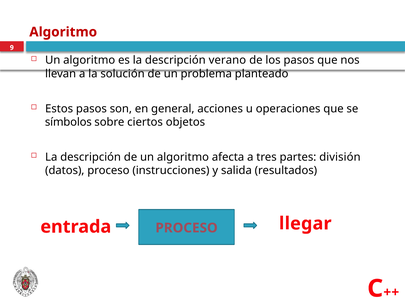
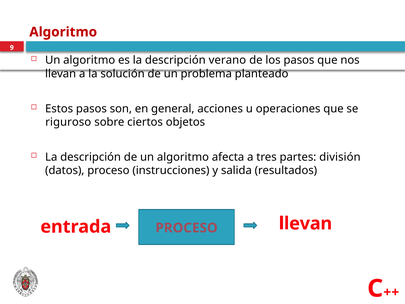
símbolos: símbolos -> riguroso
entrada llegar: llegar -> llevan
